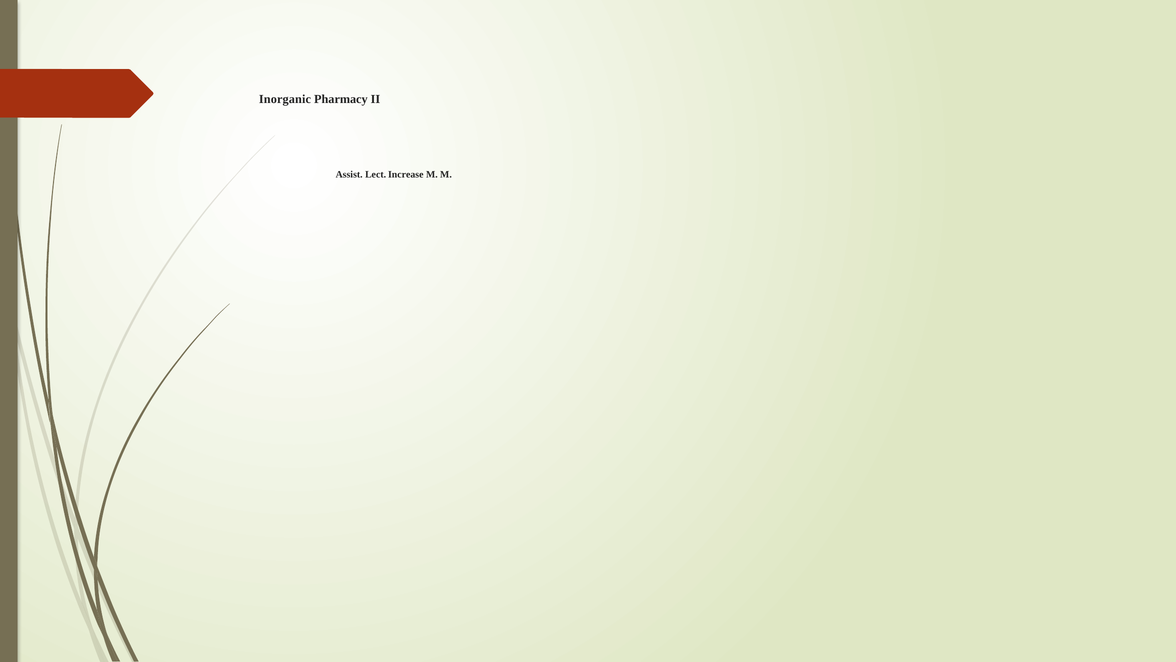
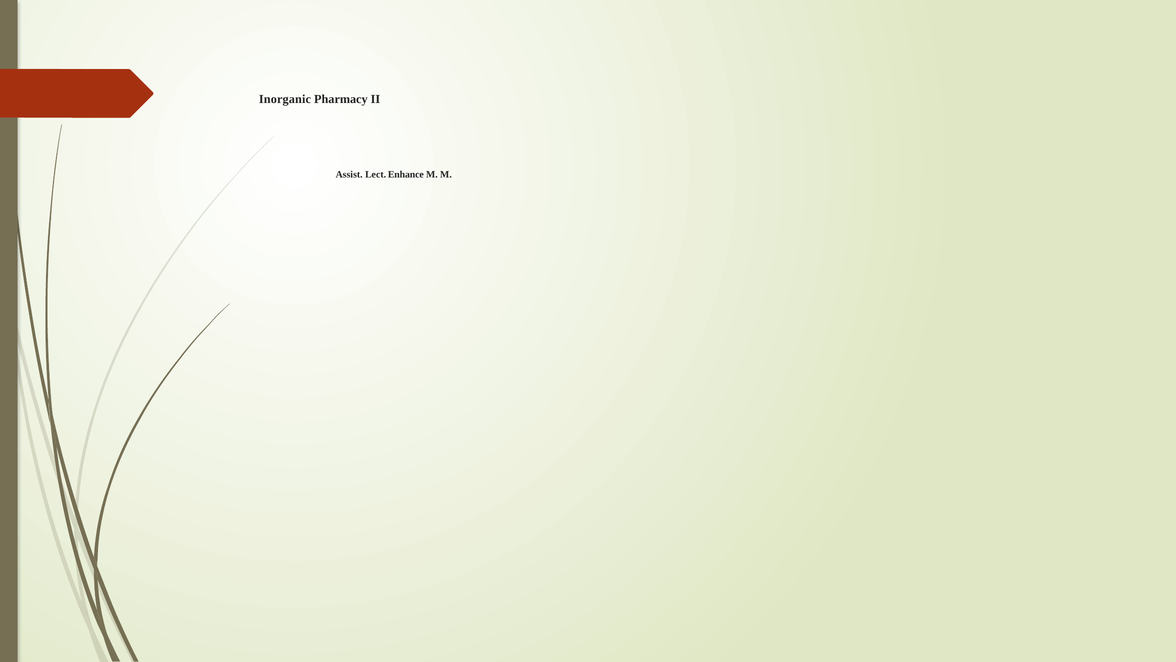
Increase: Increase -> Enhance
